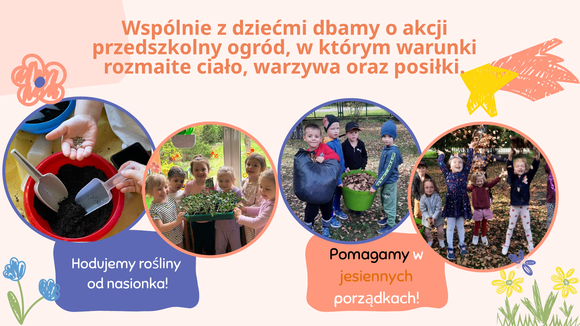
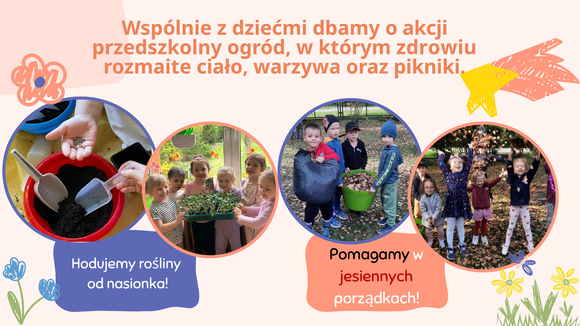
warunki: warunki -> zdrowiu
posiłki: posiłki -> pikniki
jesiennych colour: orange -> red
